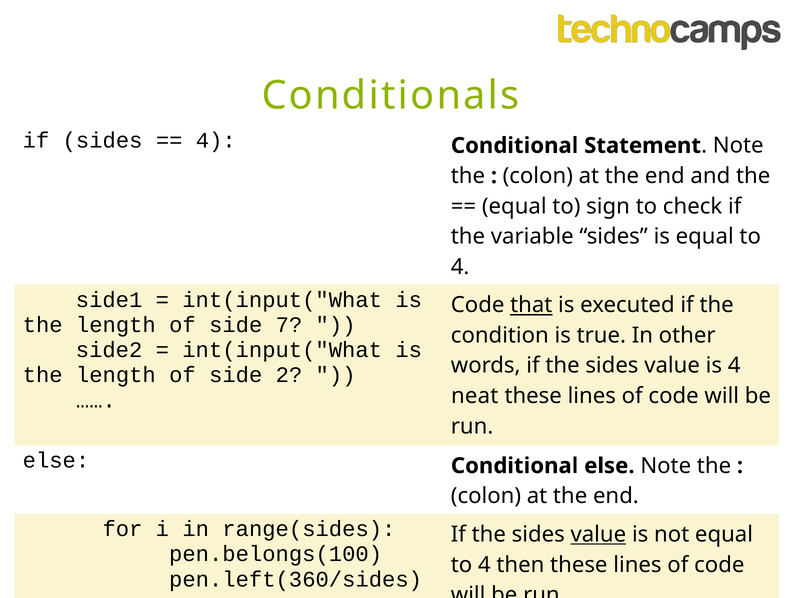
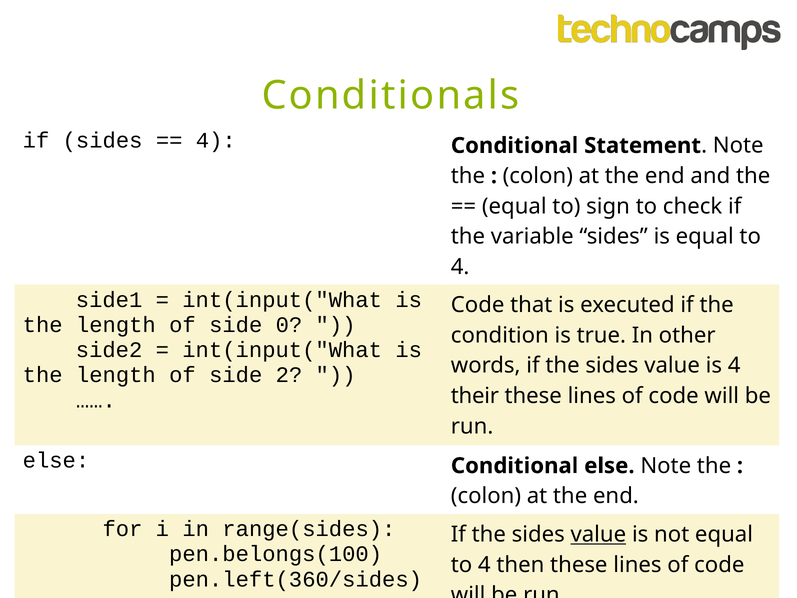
that underline: present -> none
7: 7 -> 0
neat: neat -> their
